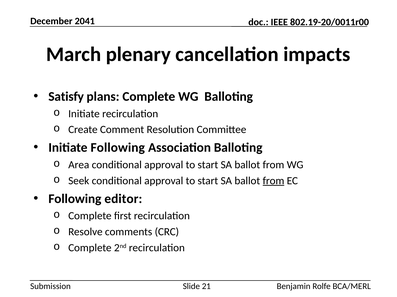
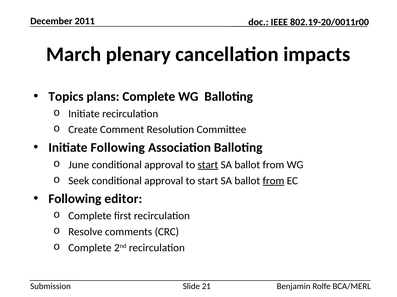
2041: 2041 -> 2011
Satisfy: Satisfy -> Topics
Area: Area -> June
start at (208, 165) underline: none -> present
